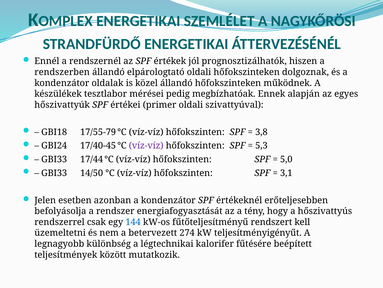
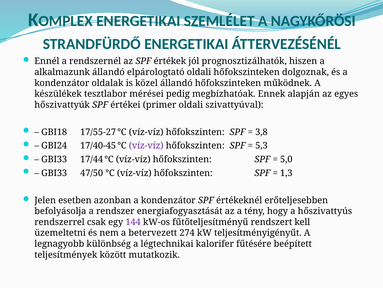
rendszerben: rendszerben -> alkalmazunk
17/55-79: 17/55-79 -> 17/55-27
14/50: 14/50 -> 47/50
3,1: 3,1 -> 1,3
144 colour: blue -> purple
